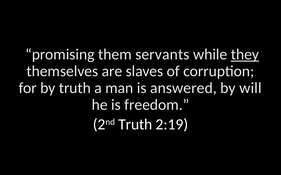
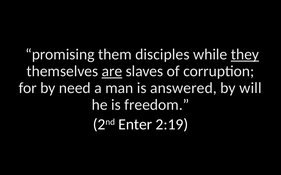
servants: servants -> disciples
are underline: none -> present
by truth: truth -> need
2nd Truth: Truth -> Enter
